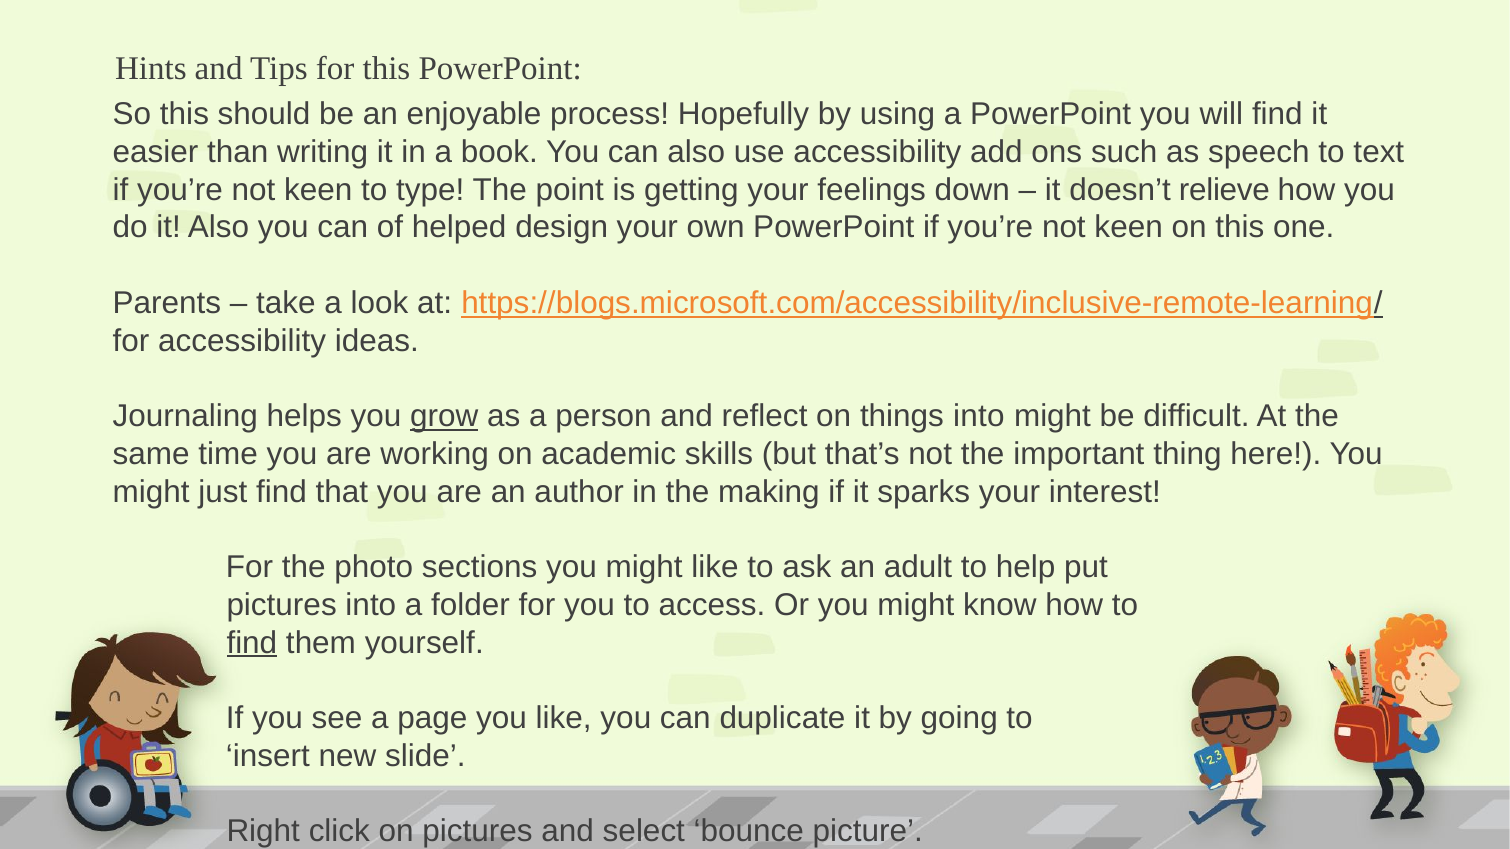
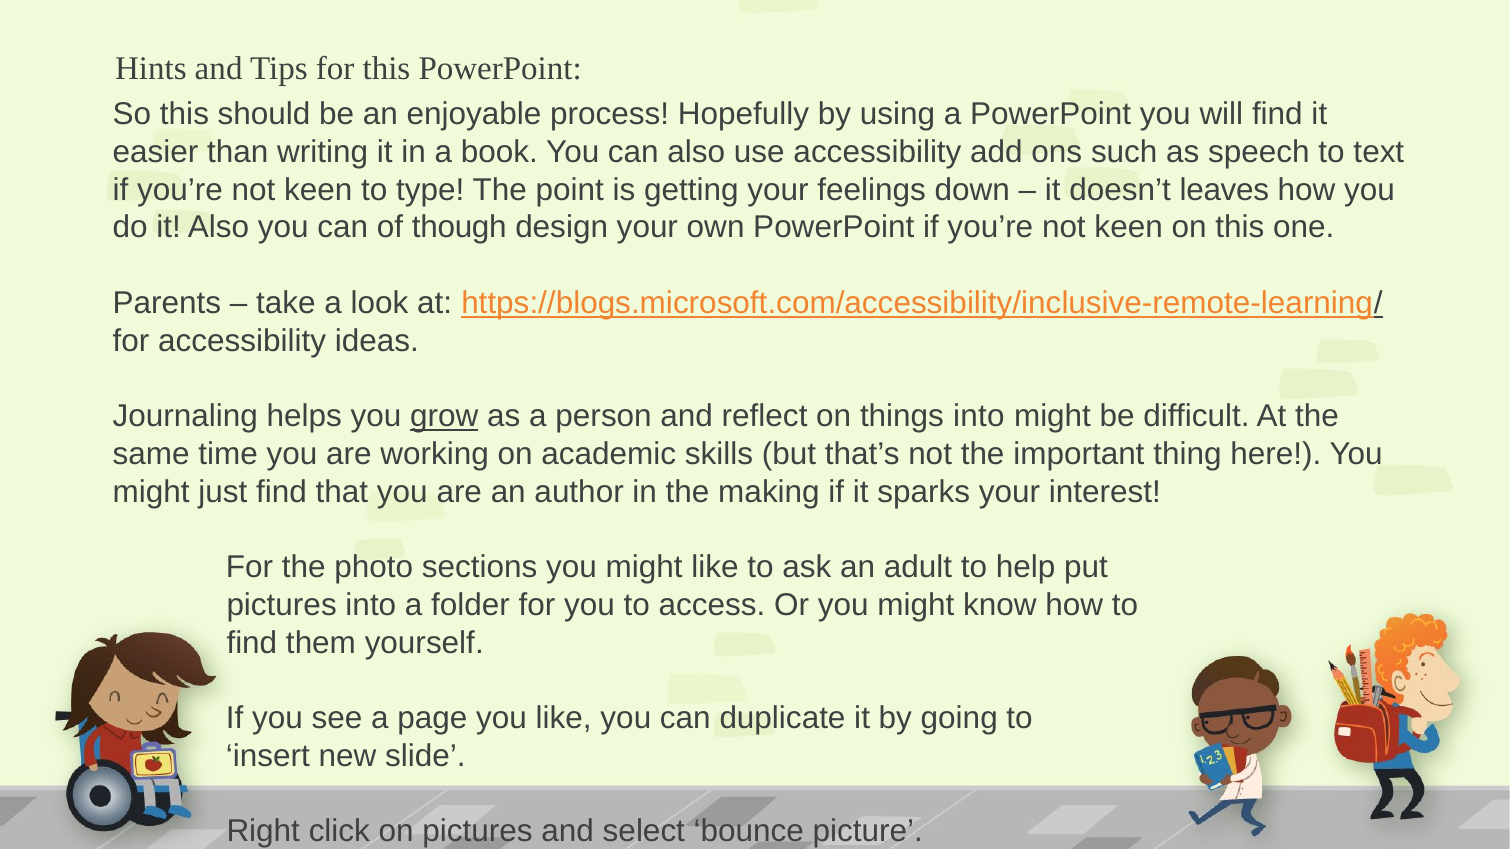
relieve: relieve -> leaves
helped: helped -> though
find at (252, 643) underline: present -> none
